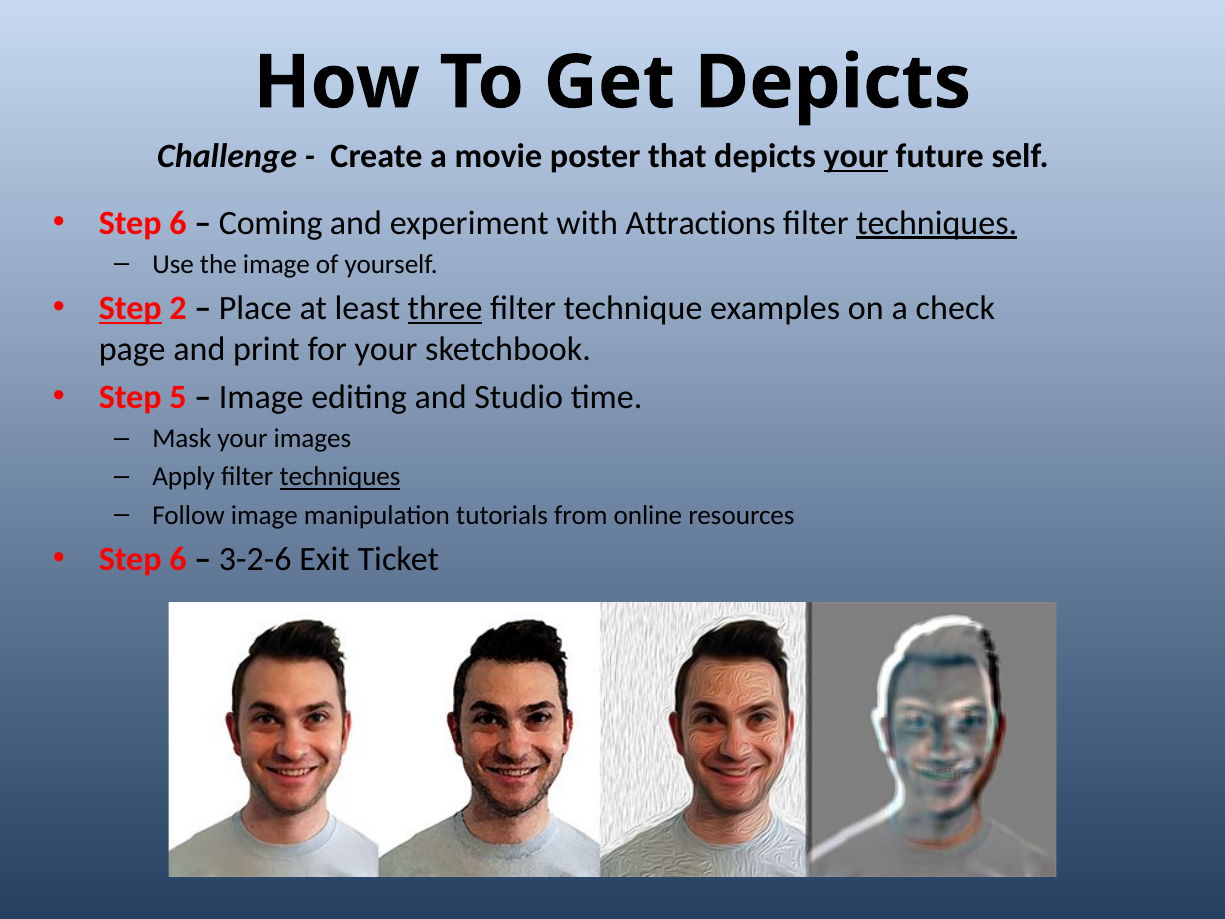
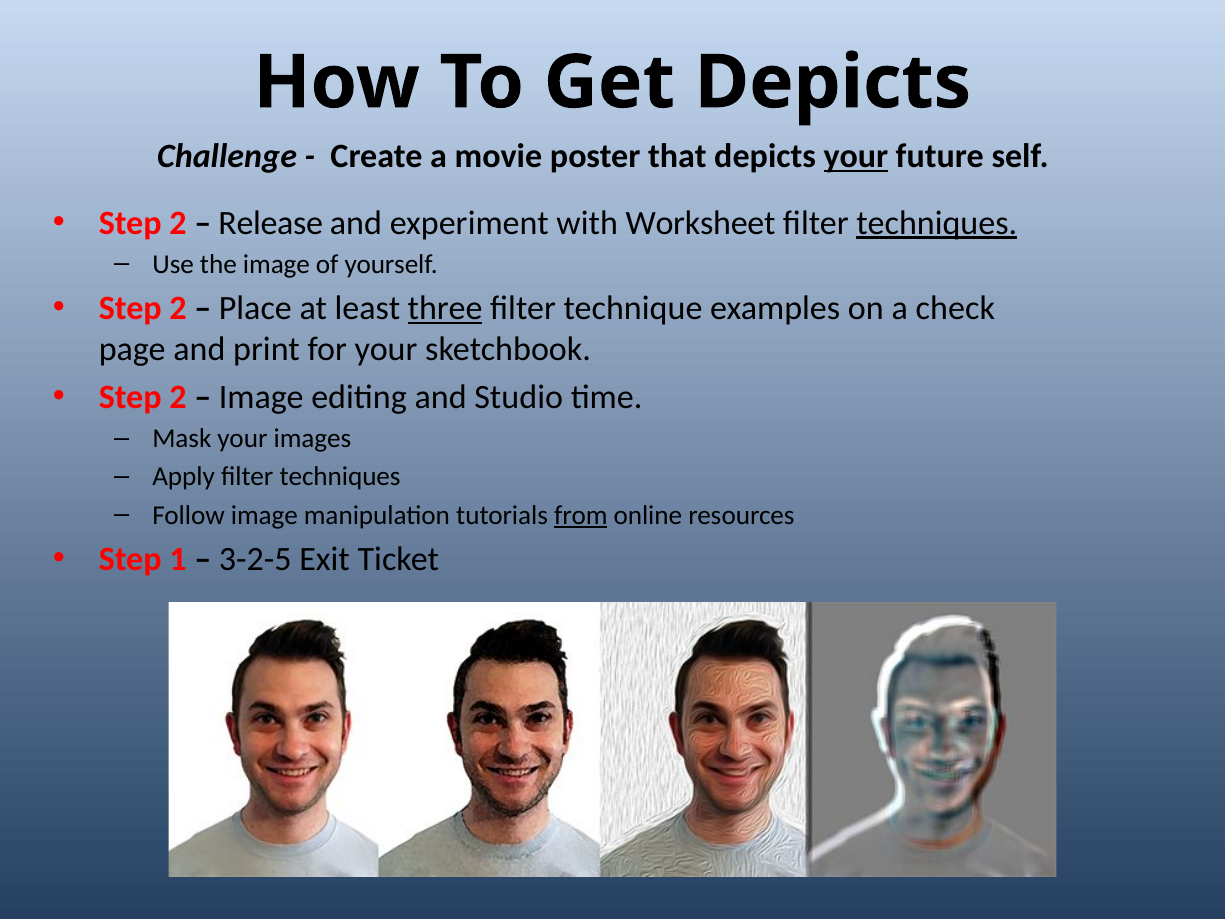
6 at (178, 223): 6 -> 2
Coming: Coming -> Release
Attractions: Attractions -> Worksheet
Step at (130, 309) underline: present -> none
5 at (178, 397): 5 -> 2
techniques at (340, 477) underline: present -> none
from underline: none -> present
6 at (178, 559): 6 -> 1
3-2-6: 3-2-6 -> 3-2-5
